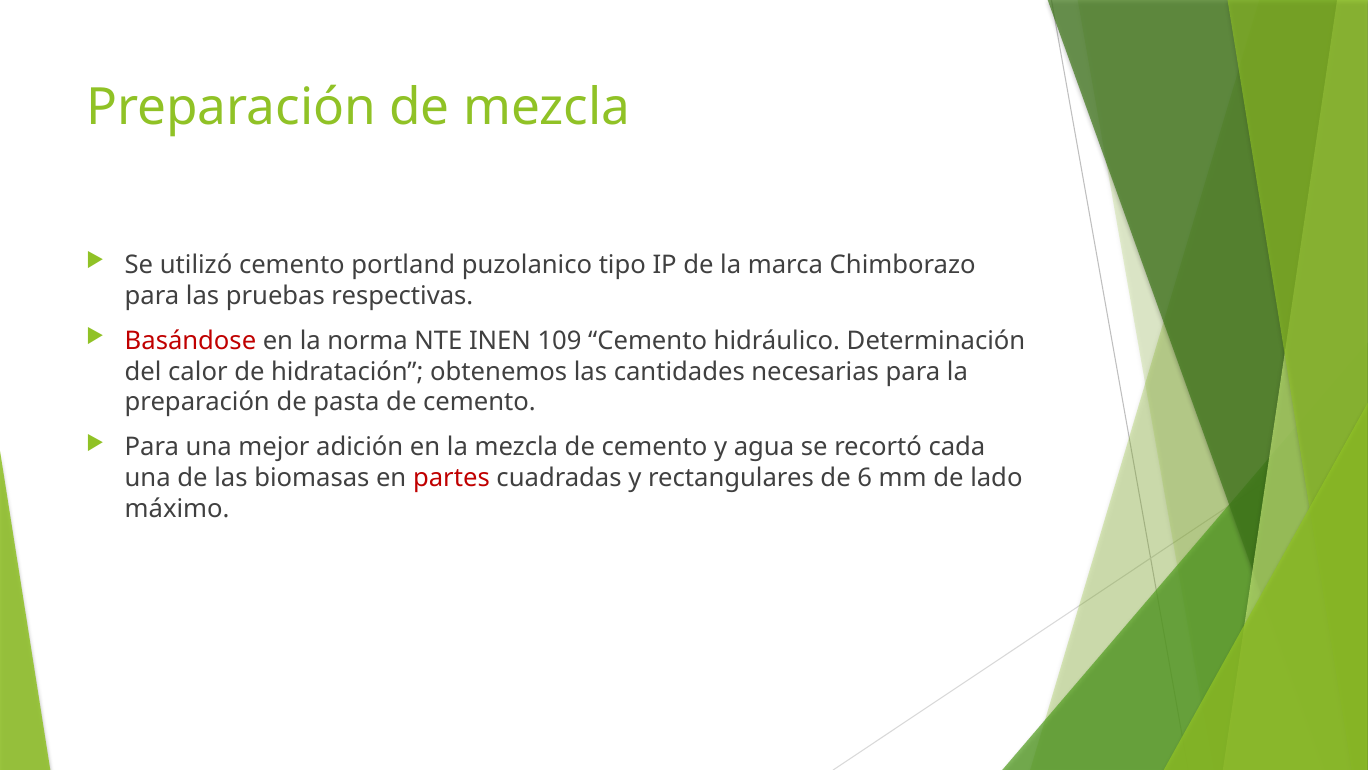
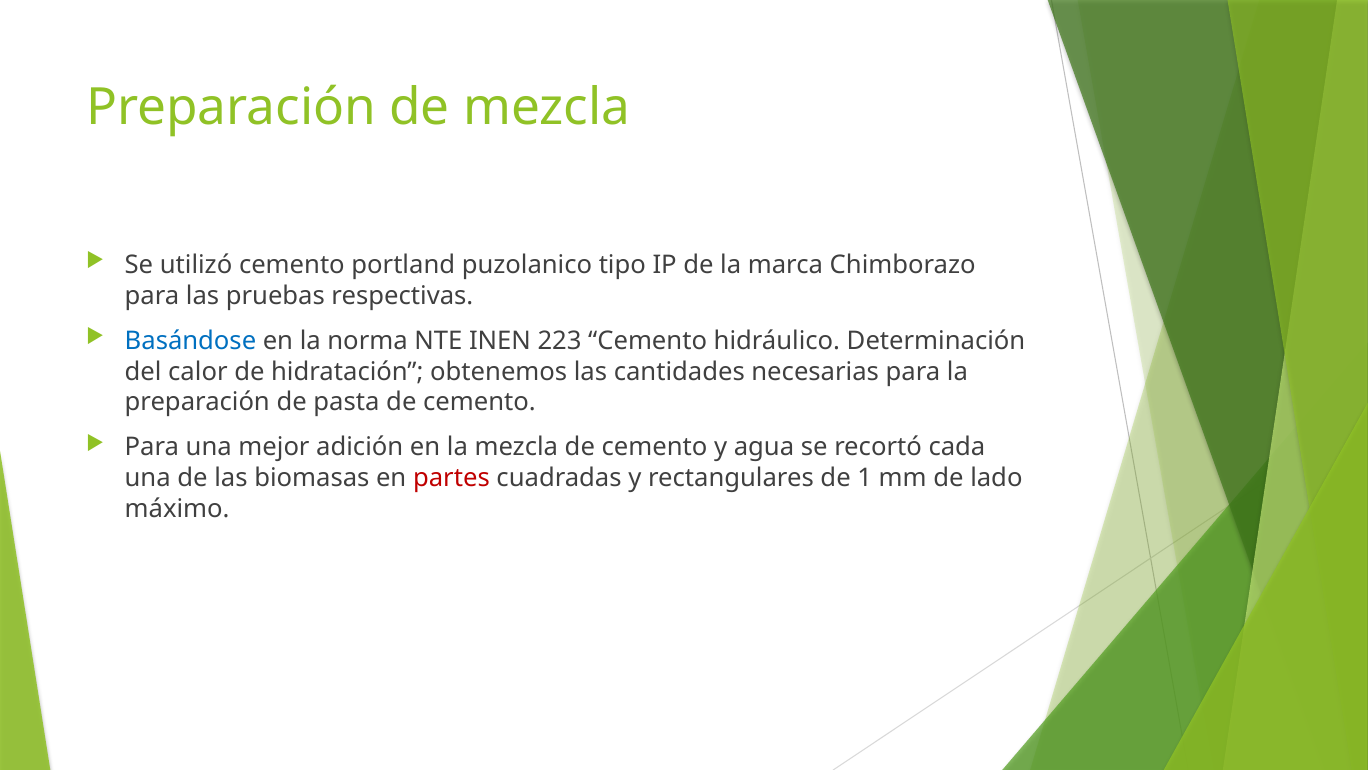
Basándose colour: red -> blue
109: 109 -> 223
6: 6 -> 1
